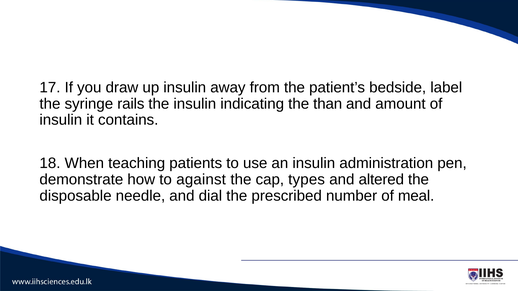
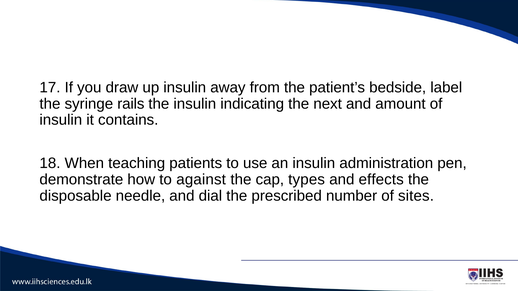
than: than -> next
altered: altered -> effects
meal: meal -> sites
